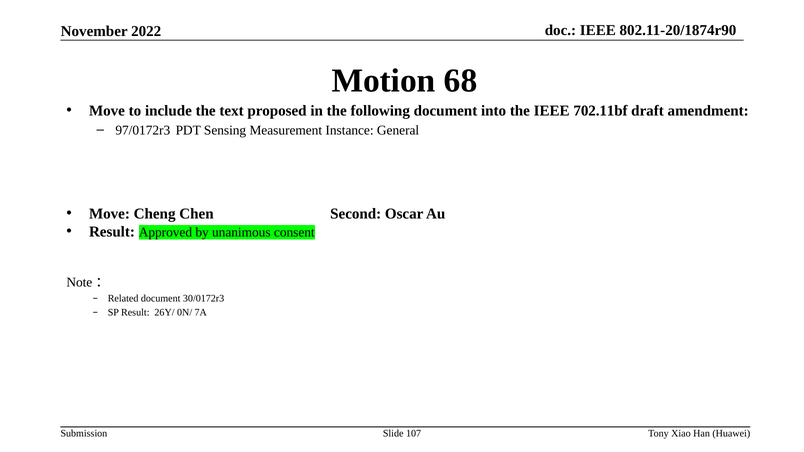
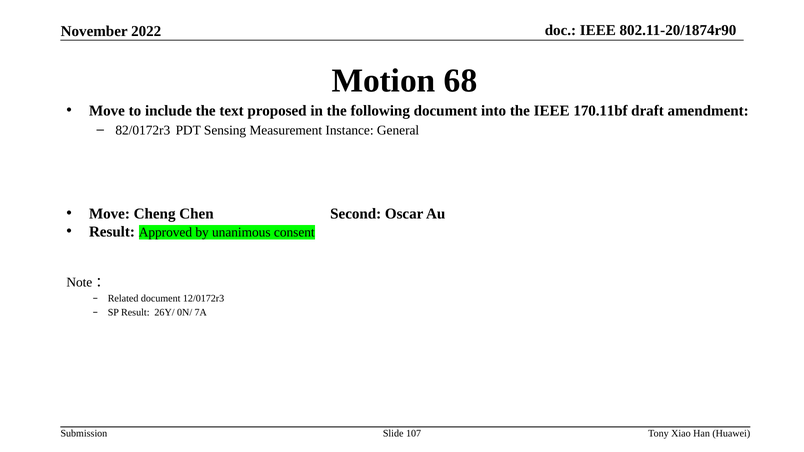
702.11bf: 702.11bf -> 170.11bf
97/0172r3: 97/0172r3 -> 82/0172r3
30/0172r3: 30/0172r3 -> 12/0172r3
